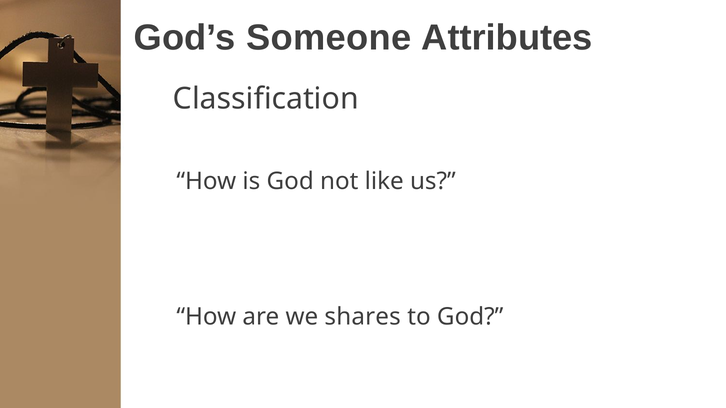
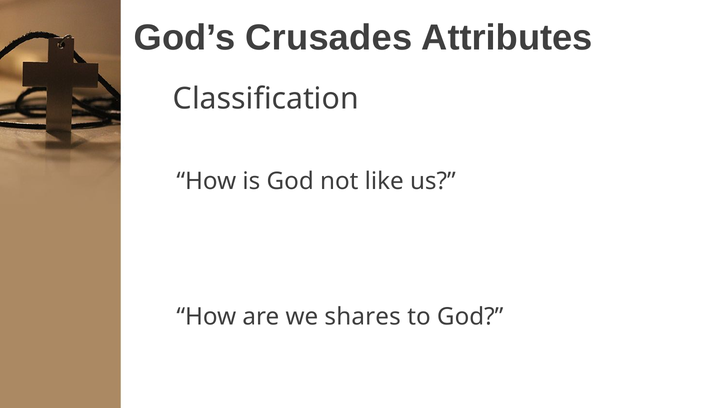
Someone: Someone -> Crusades
